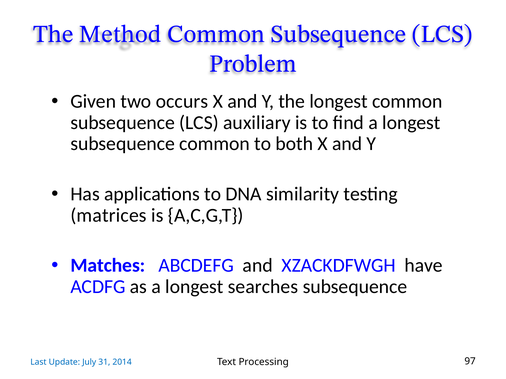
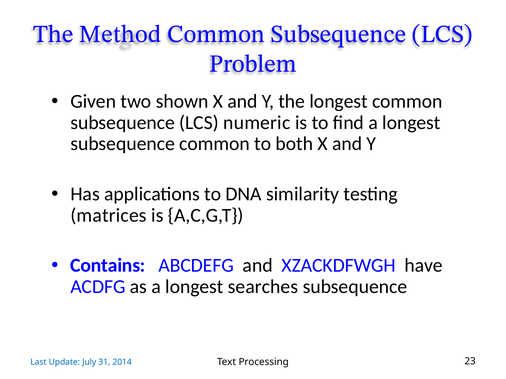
occurs: occurs -> shown
auxiliary: auxiliary -> numeric
Matches: Matches -> Contains
97: 97 -> 23
